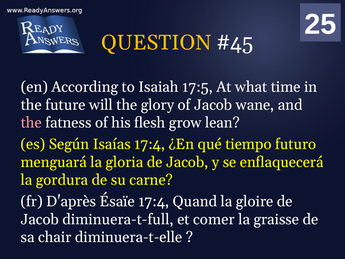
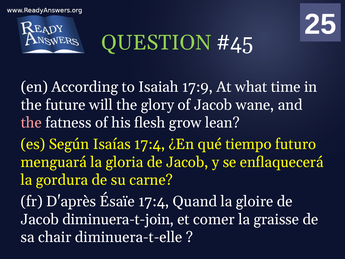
QUESTION colour: yellow -> light green
17:5: 17:5 -> 17:9
diminuera-t-full: diminuera-t-full -> diminuera-t-join
